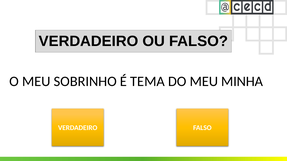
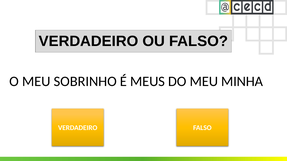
TEMA: TEMA -> MEUS
